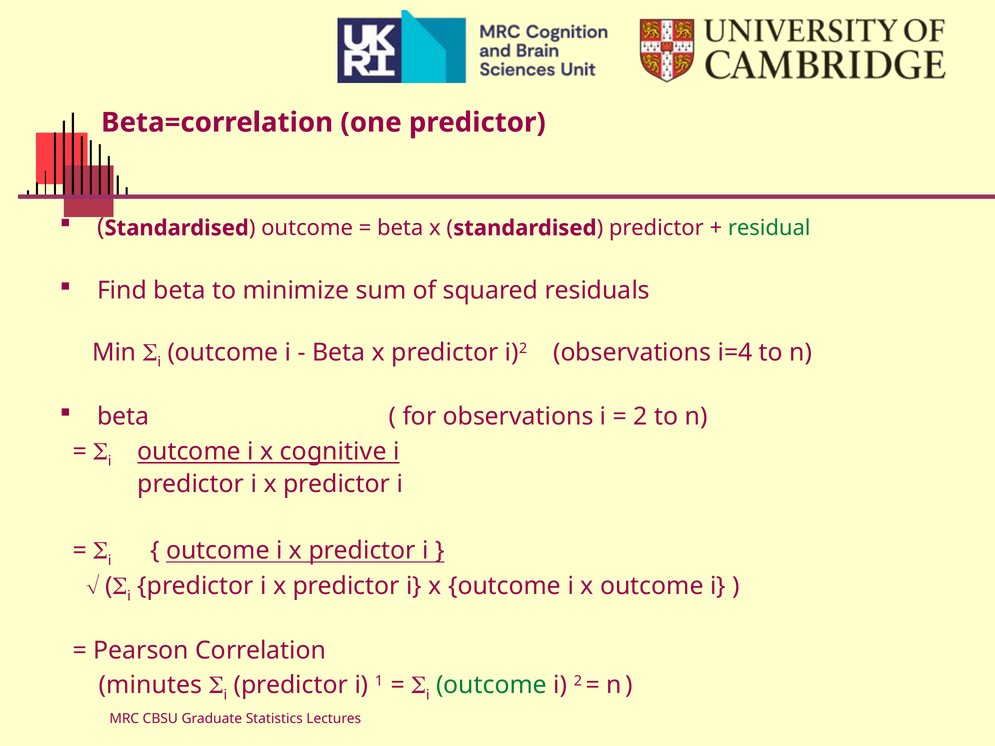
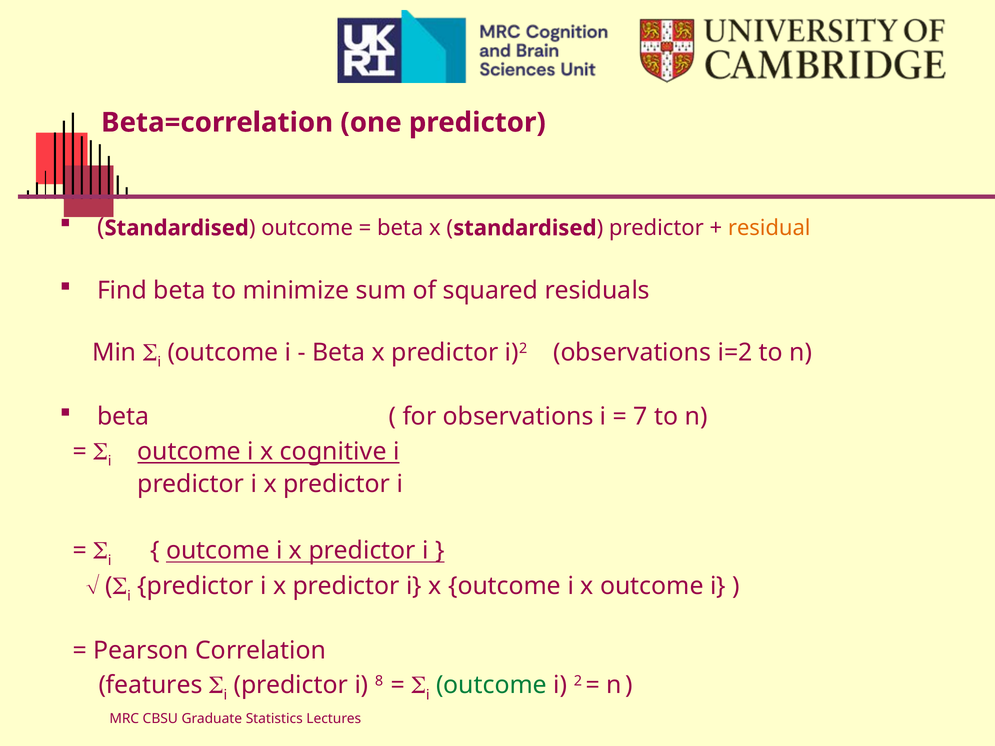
residual colour: green -> orange
i=4: i=4 -> i=2
2 at (641, 417): 2 -> 7
minutes: minutes -> features
1: 1 -> 8
